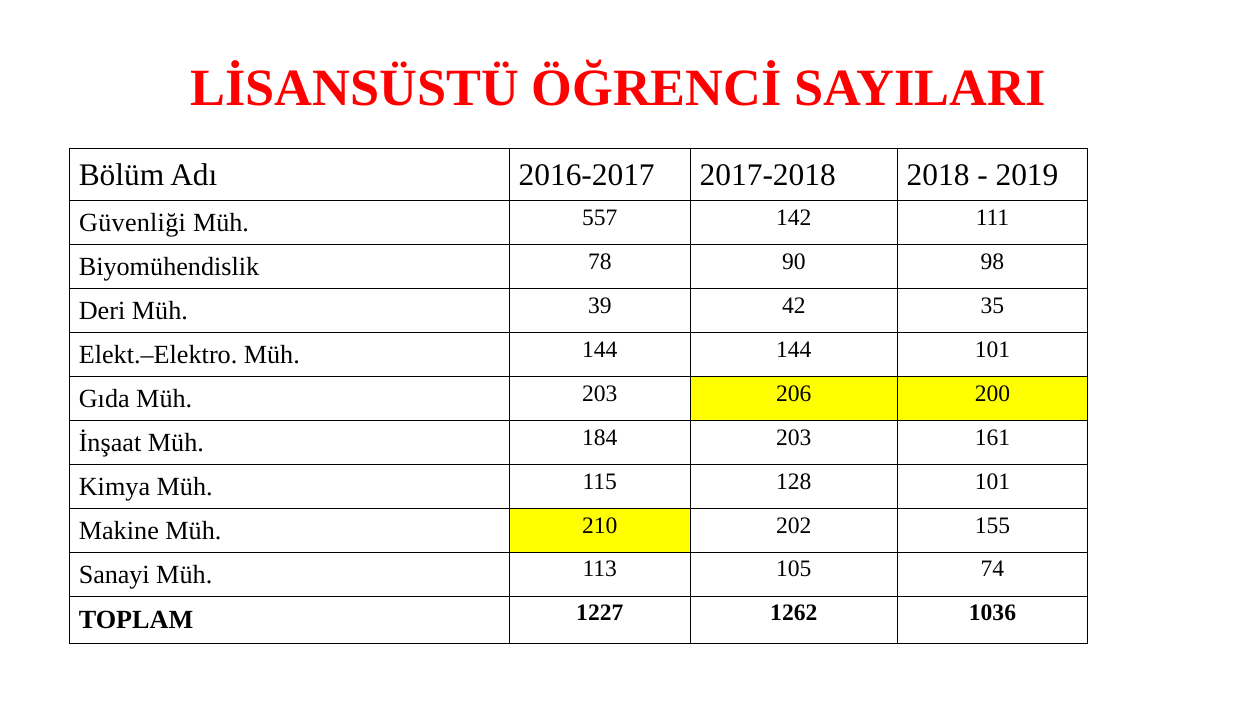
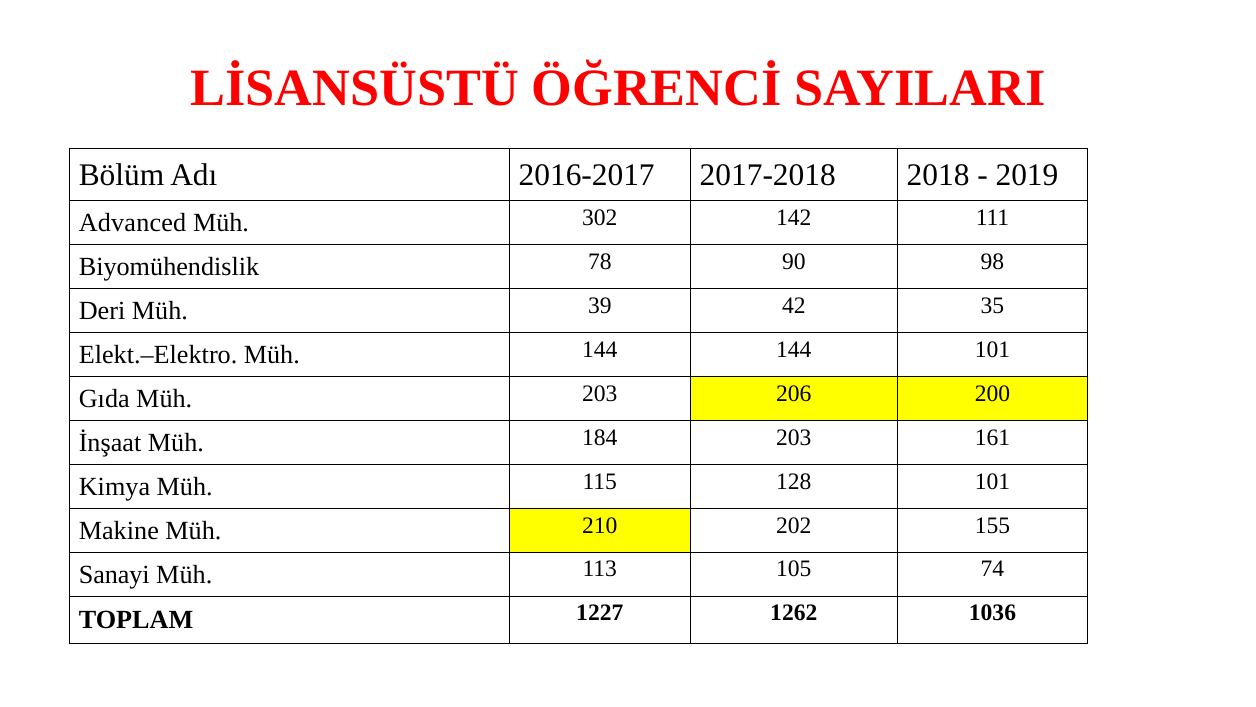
Güvenliği: Güvenliği -> Advanced
557: 557 -> 302
